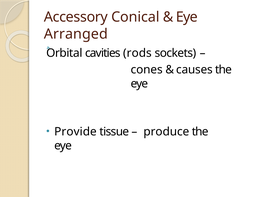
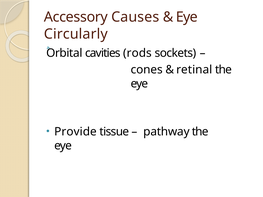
Conical: Conical -> Causes
Arranged: Arranged -> Circularly
causes: causes -> retinal
produce: produce -> pathway
